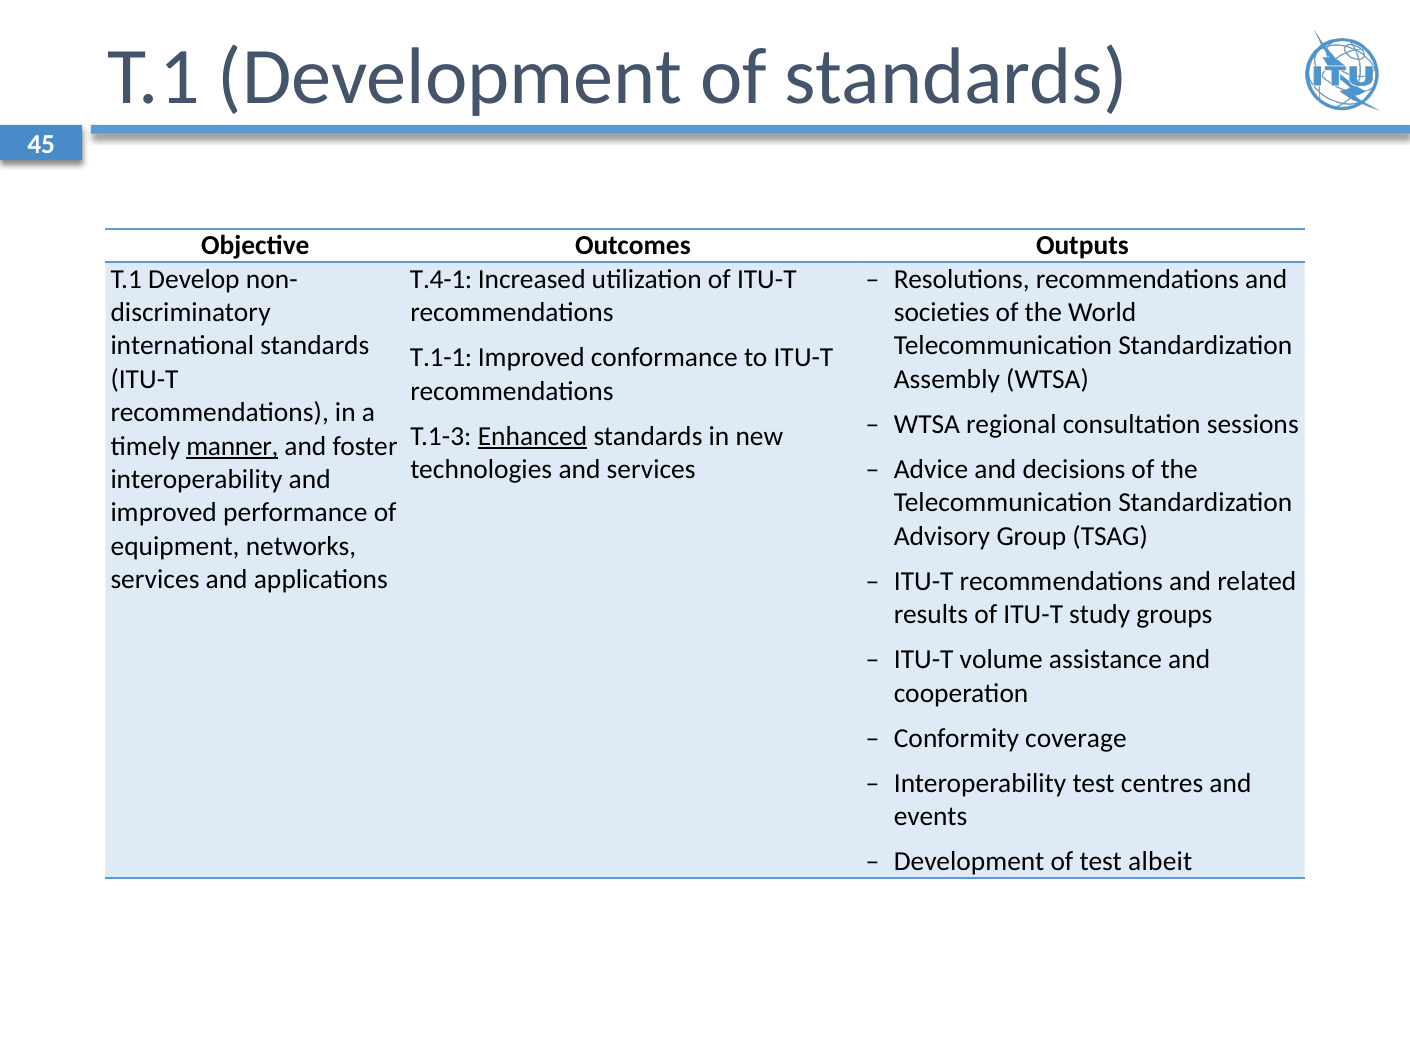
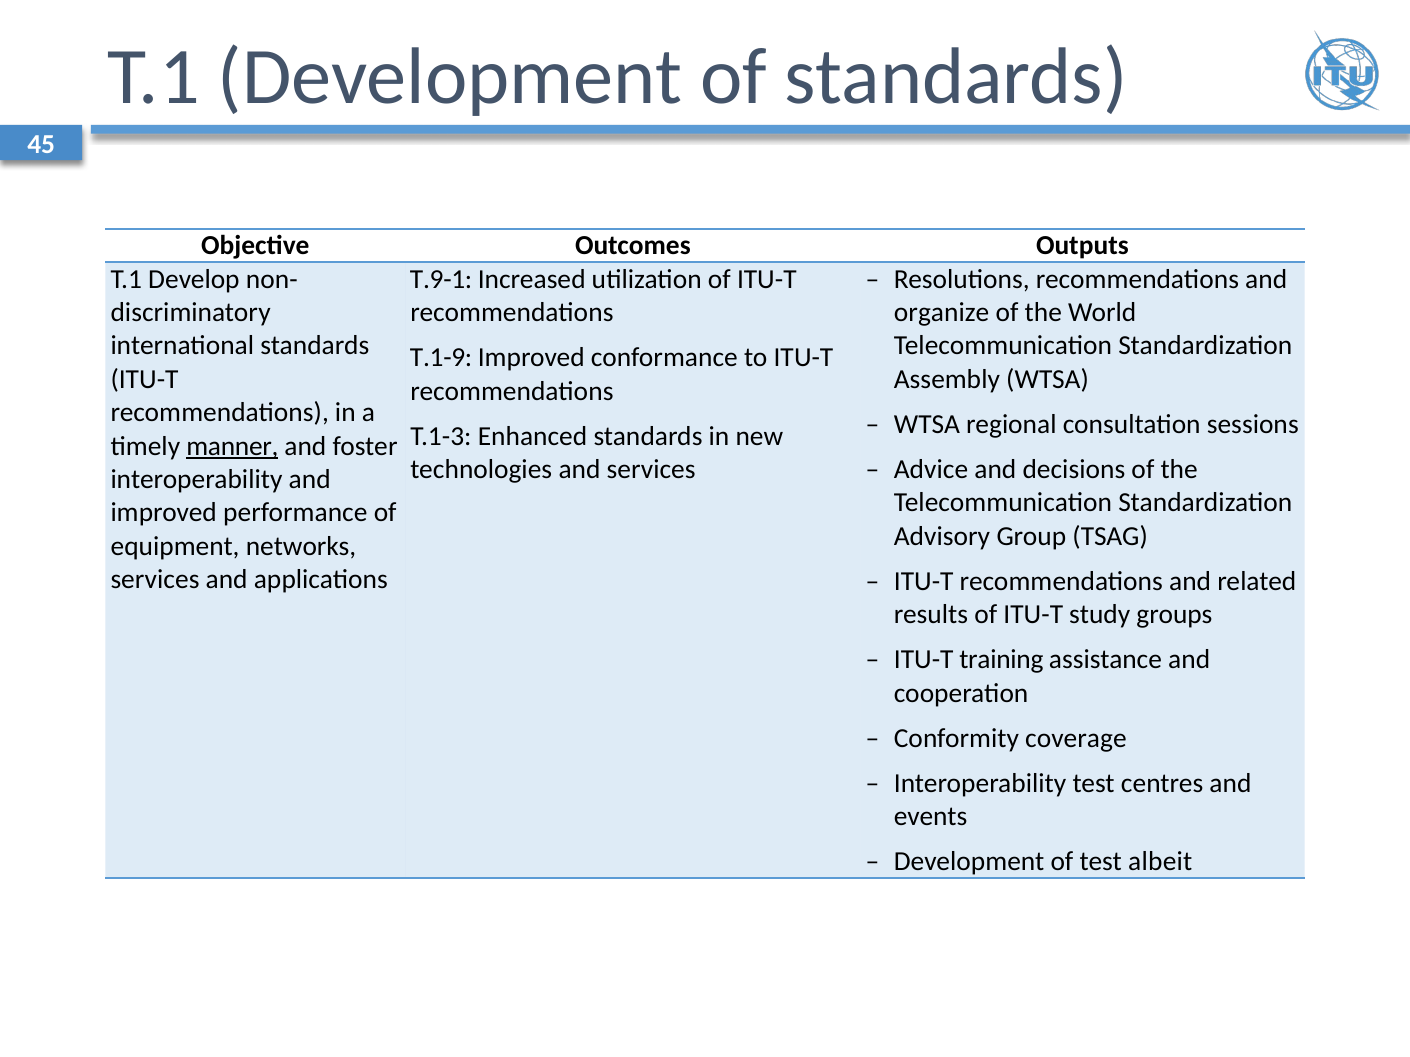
T.4-1: T.4-1 -> T.9-1
societies: societies -> organize
T.1-1: T.1-1 -> T.1-9
Enhanced underline: present -> none
volume: volume -> training
